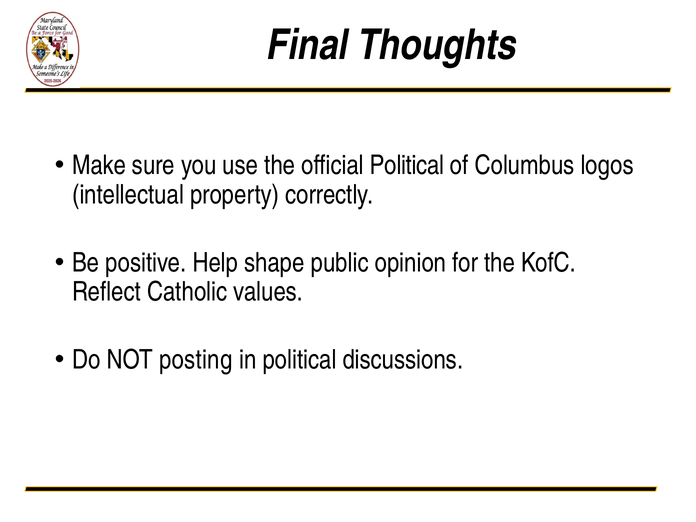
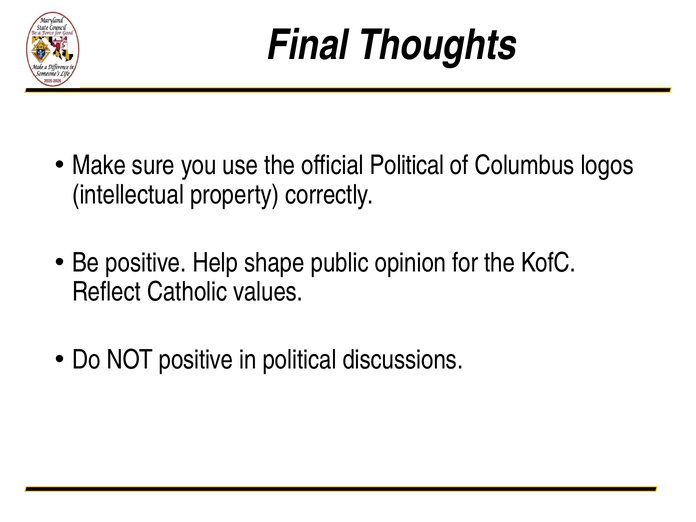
NOT posting: posting -> positive
